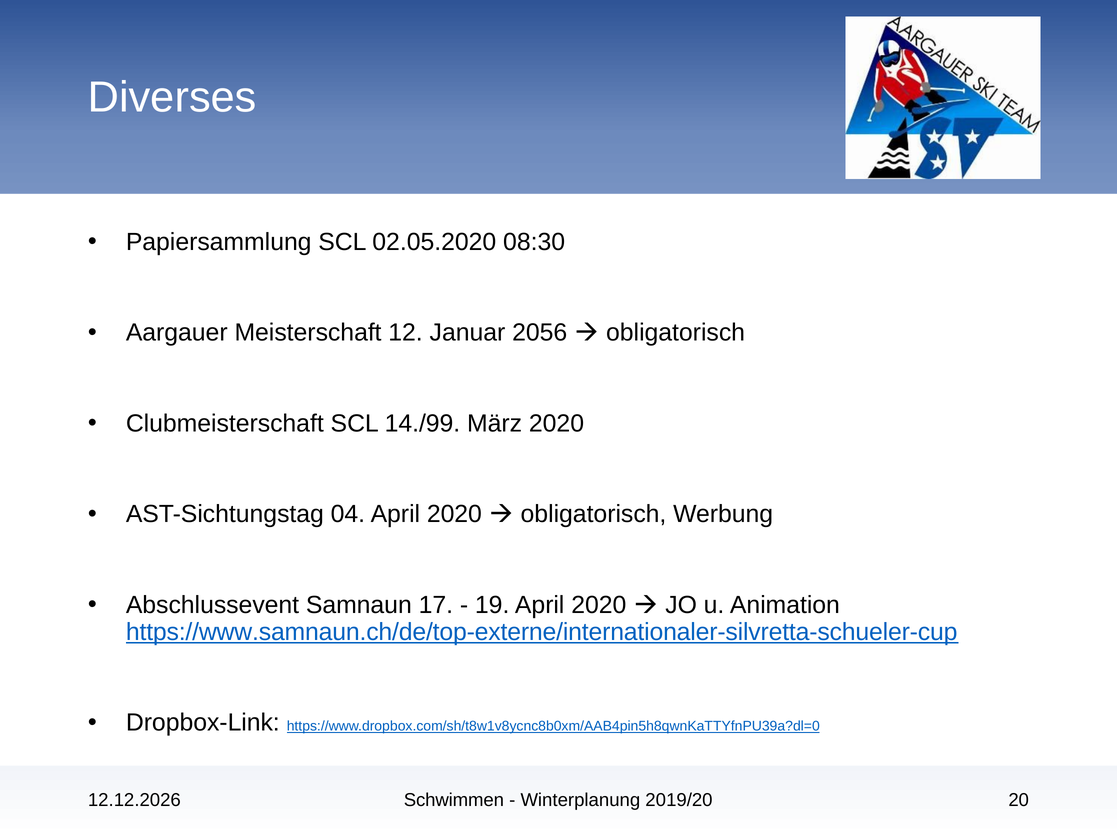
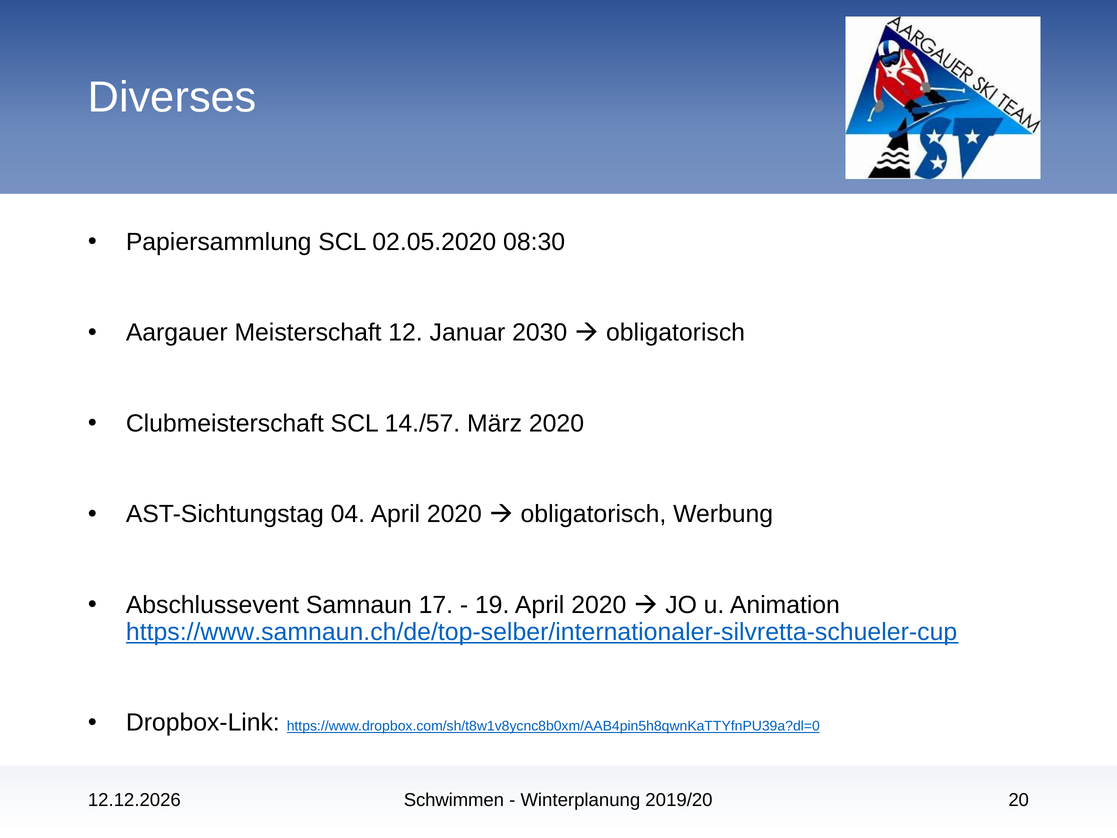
2056: 2056 -> 2030
14./99: 14./99 -> 14./57
https://www.samnaun.ch/de/top-externe/internationaler-silvretta-schueler-cup: https://www.samnaun.ch/de/top-externe/internationaler-silvretta-schueler-cup -> https://www.samnaun.ch/de/top-selber/internationaler-silvretta-schueler-cup
